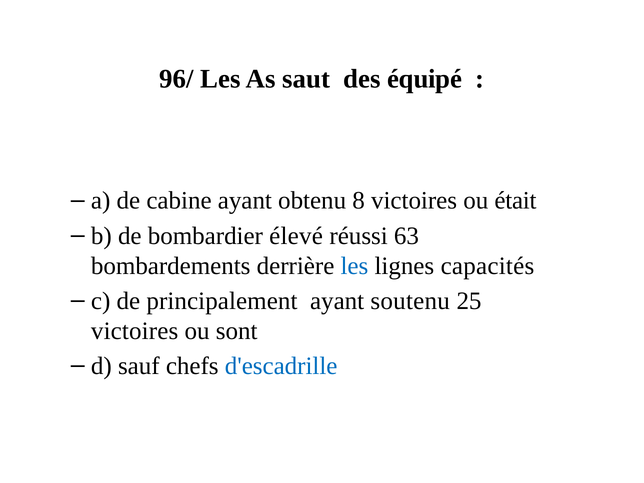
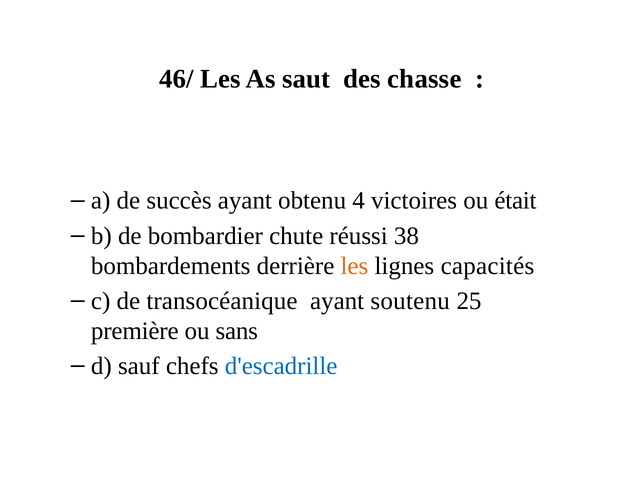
96/: 96/ -> 46/
équipé: équipé -> chasse
cabine: cabine -> succès
8: 8 -> 4
élevé: élevé -> chute
63: 63 -> 38
les at (354, 266) colour: blue -> orange
principalement: principalement -> transocéanique
victoires at (135, 331): victoires -> première
sont: sont -> sans
